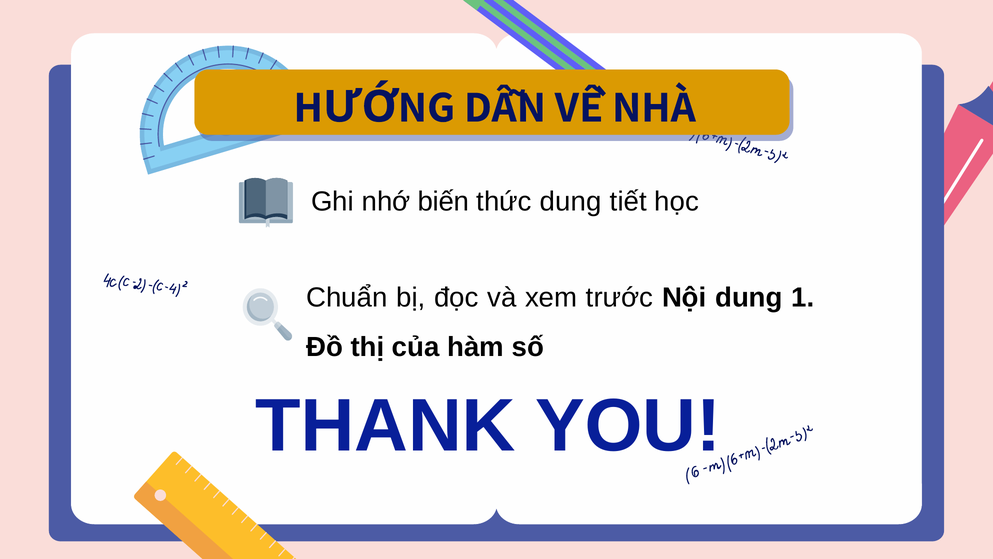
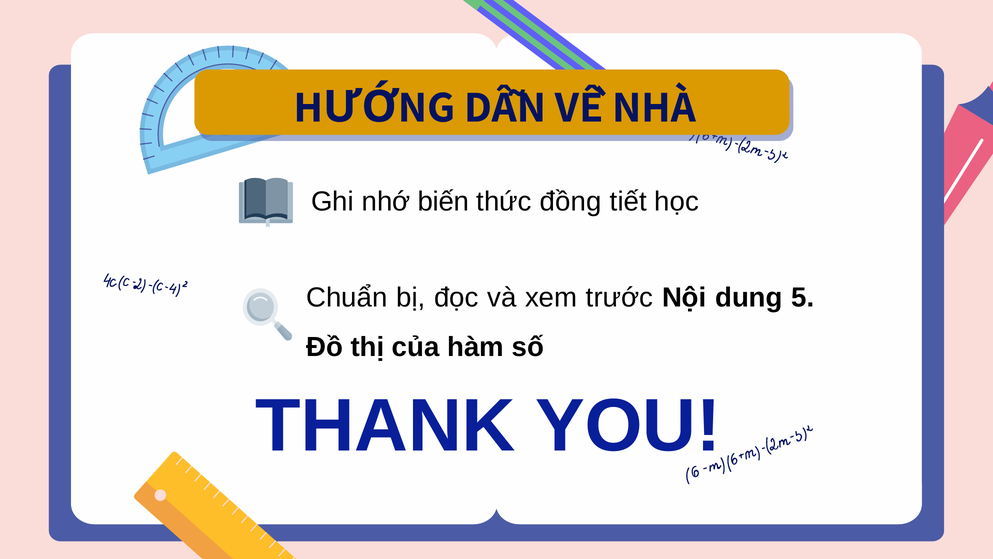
thức dung: dung -> đồng
1: 1 -> 5
